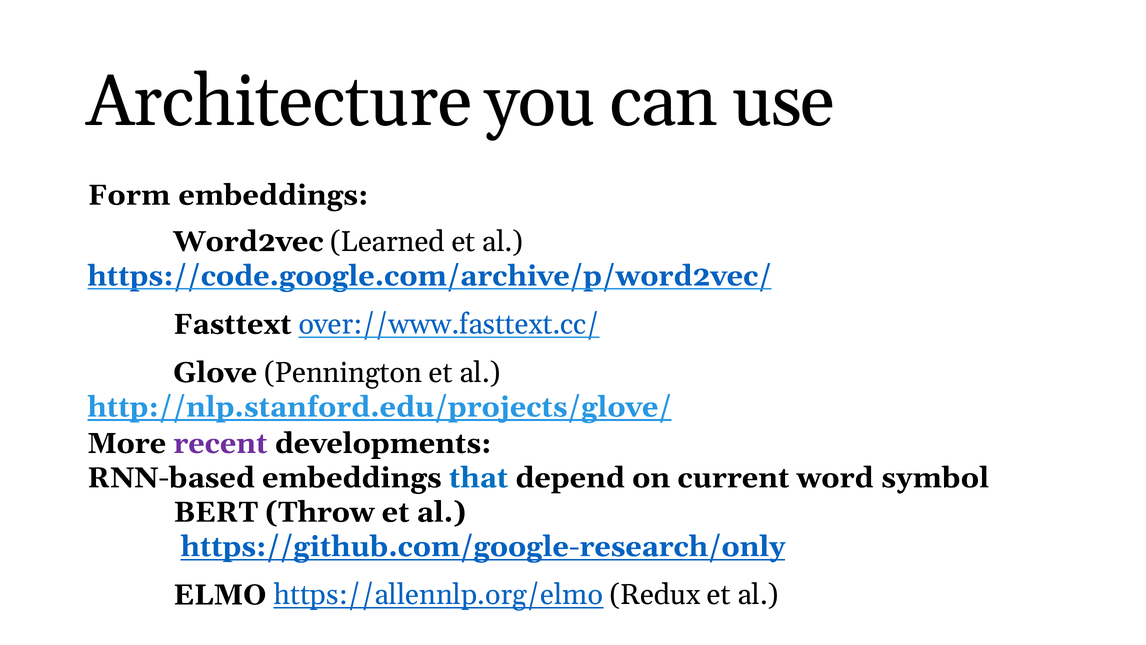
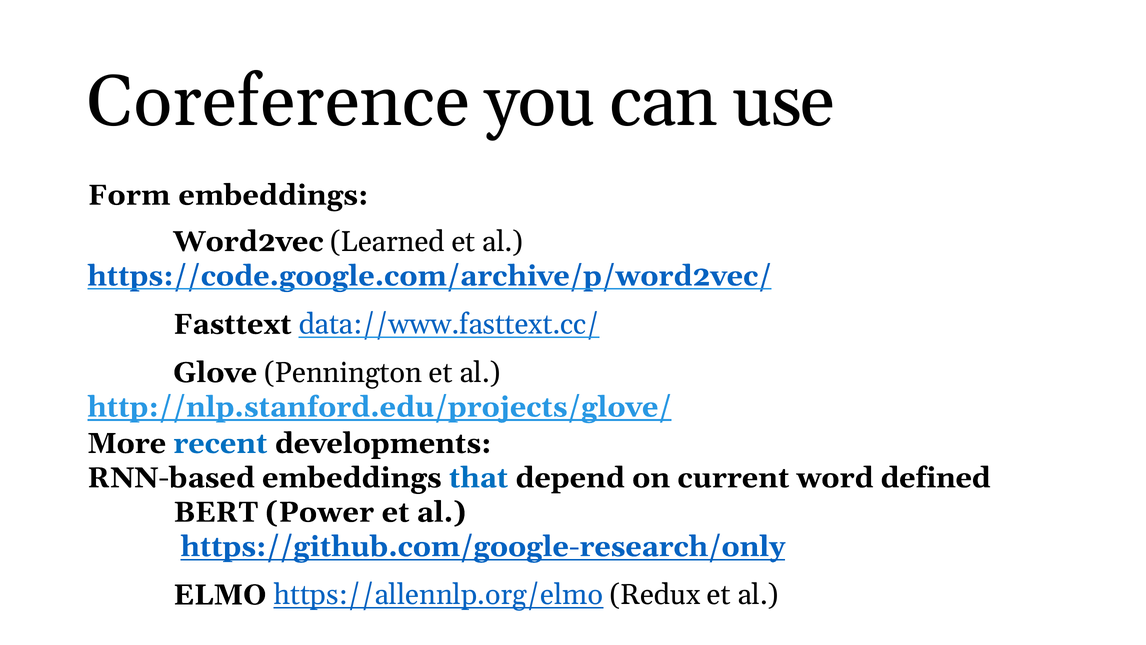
Architecture: Architecture -> Coreference
over://www.fasttext.cc/: over://www.fasttext.cc/ -> data://www.fasttext.cc/
recent colour: purple -> blue
symbol: symbol -> defined
Throw: Throw -> Power
